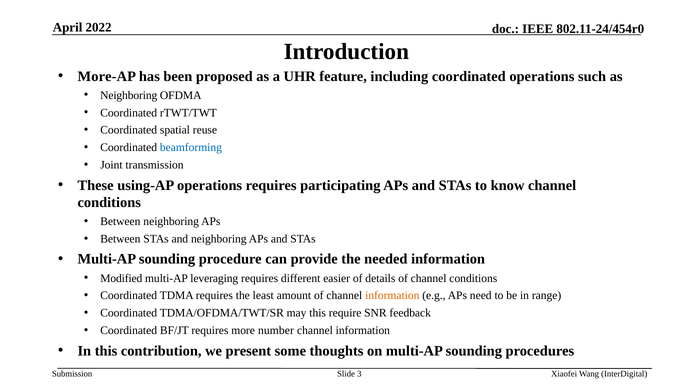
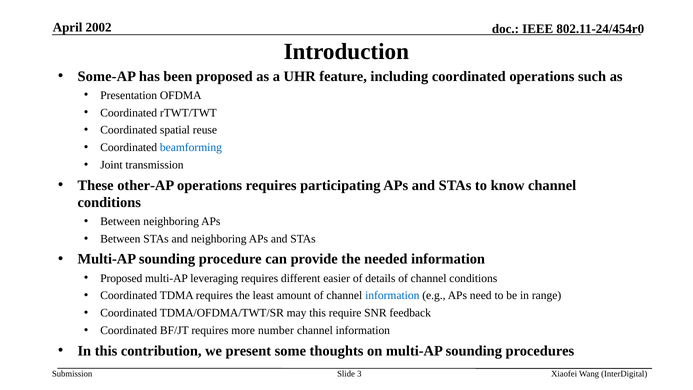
2022: 2022 -> 2002
More-AP: More-AP -> Some-AP
Neighboring at (129, 95): Neighboring -> Presentation
using-AP: using-AP -> other-AP
Modified at (121, 278): Modified -> Proposed
information at (392, 296) colour: orange -> blue
